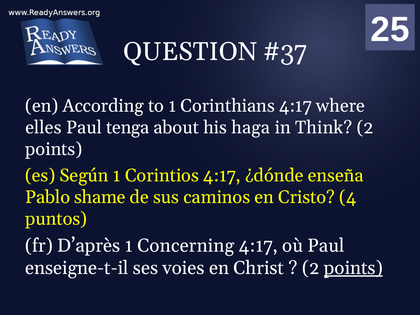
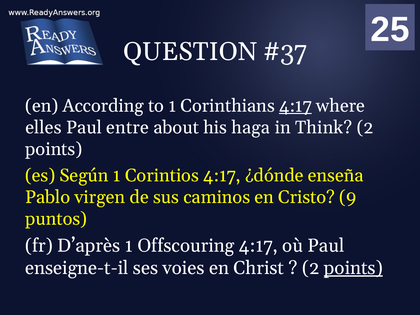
4:17 at (295, 106) underline: none -> present
tenga: tenga -> entre
shame: shame -> virgen
4: 4 -> 9
Concerning: Concerning -> Offscouring
